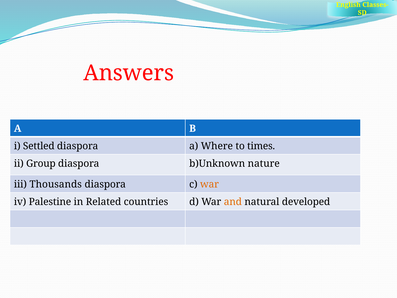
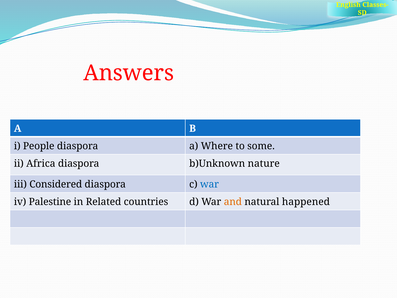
Settled: Settled -> People
times: times -> some
Group: Group -> Africa
Thousands: Thousands -> Considered
war at (209, 184) colour: orange -> blue
developed: developed -> happened
